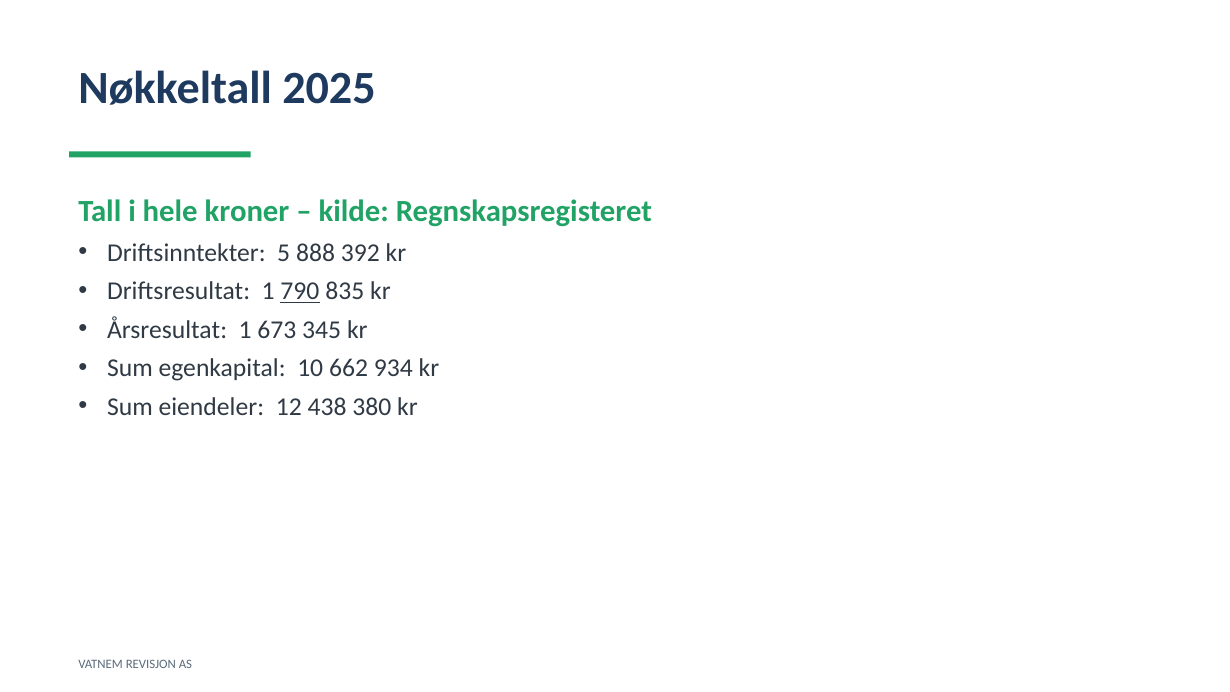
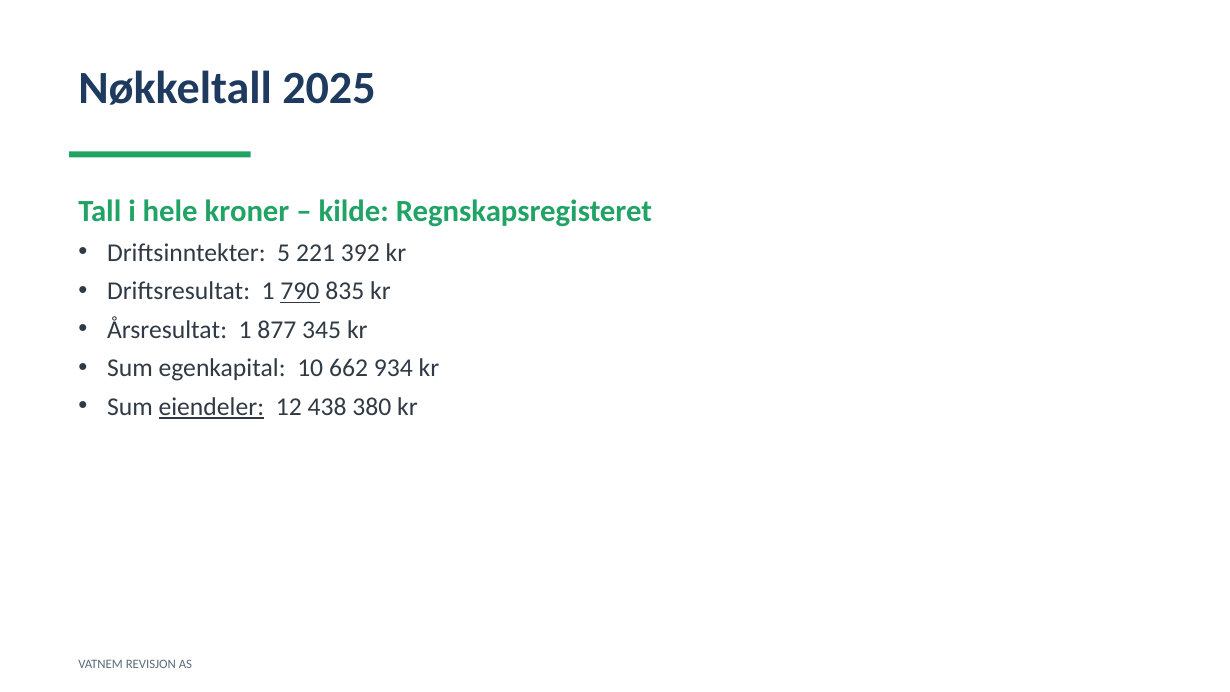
888: 888 -> 221
673: 673 -> 877
eiendeler underline: none -> present
